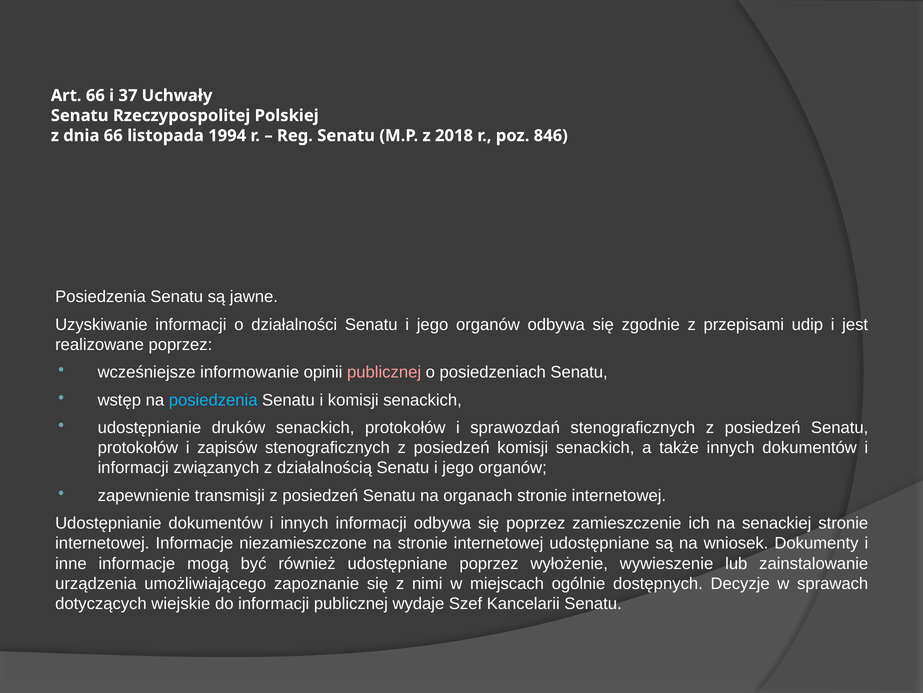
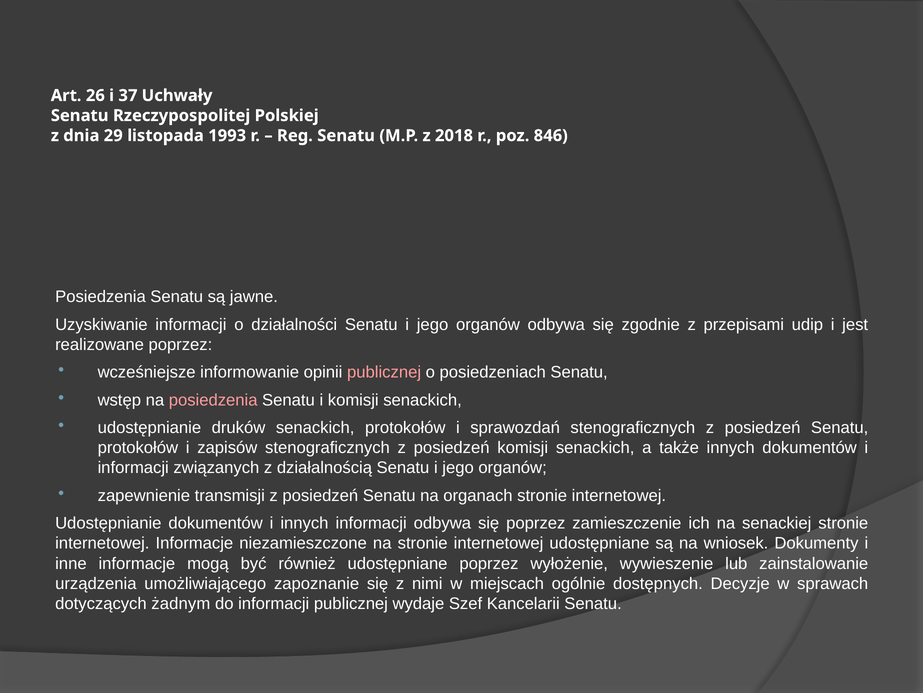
Art 66: 66 -> 26
dnia 66: 66 -> 29
1994: 1994 -> 1993
posiedzenia at (213, 400) colour: light blue -> pink
wiejskie: wiejskie -> żadnym
